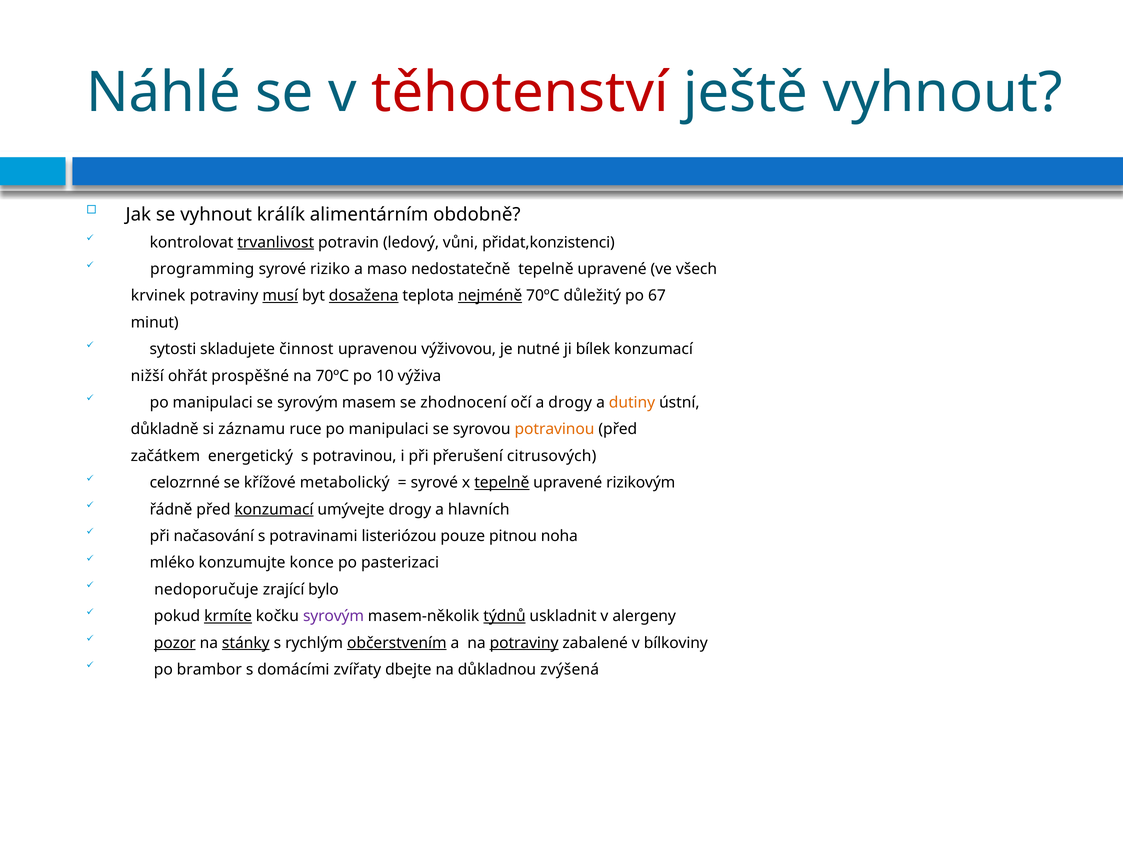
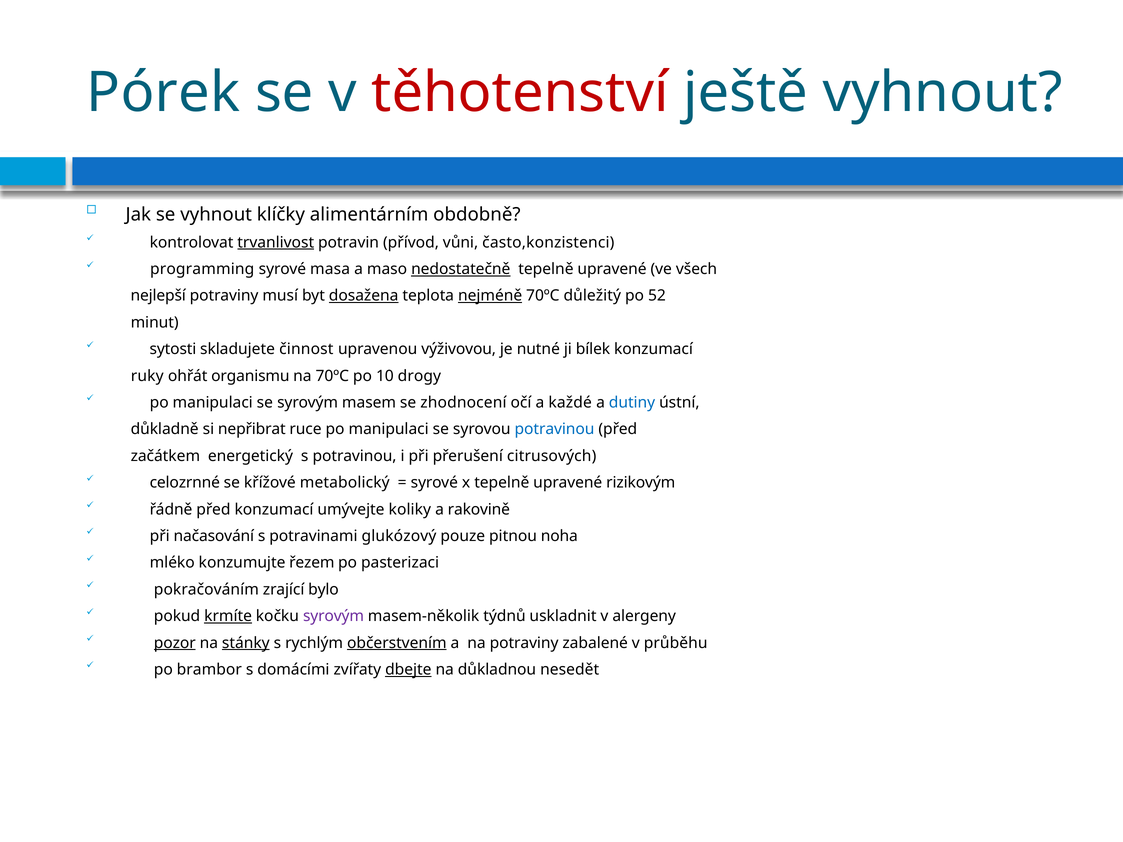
Náhlé: Náhlé -> Pórek
králík: králík -> klíčky
ledový: ledový -> přívod
přidat,konzistenci: přidat,konzistenci -> často,konzistenci
riziko: riziko -> masa
nedostatečně underline: none -> present
krvinek: krvinek -> nejlepší
musí underline: present -> none
67: 67 -> 52
nižší: nižší -> ruky
prospěšné: prospěšné -> organismu
výživa: výživa -> drogy
a drogy: drogy -> každé
dutiny colour: orange -> blue
záznamu: záznamu -> nepřibrat
potravinou at (555, 429) colour: orange -> blue
tepelně at (502, 483) underline: present -> none
konzumací at (274, 510) underline: present -> none
umývejte drogy: drogy -> koliky
hlavních: hlavních -> rakovině
listeriózou: listeriózou -> glukózový
konce: konce -> řezem
nedoporučuje: nedoporučuje -> pokračováním
týdnů underline: present -> none
potraviny at (524, 643) underline: present -> none
bílkoviny: bílkoviny -> průběhu
dbejte underline: none -> present
zvýšená: zvýšená -> nesedět
